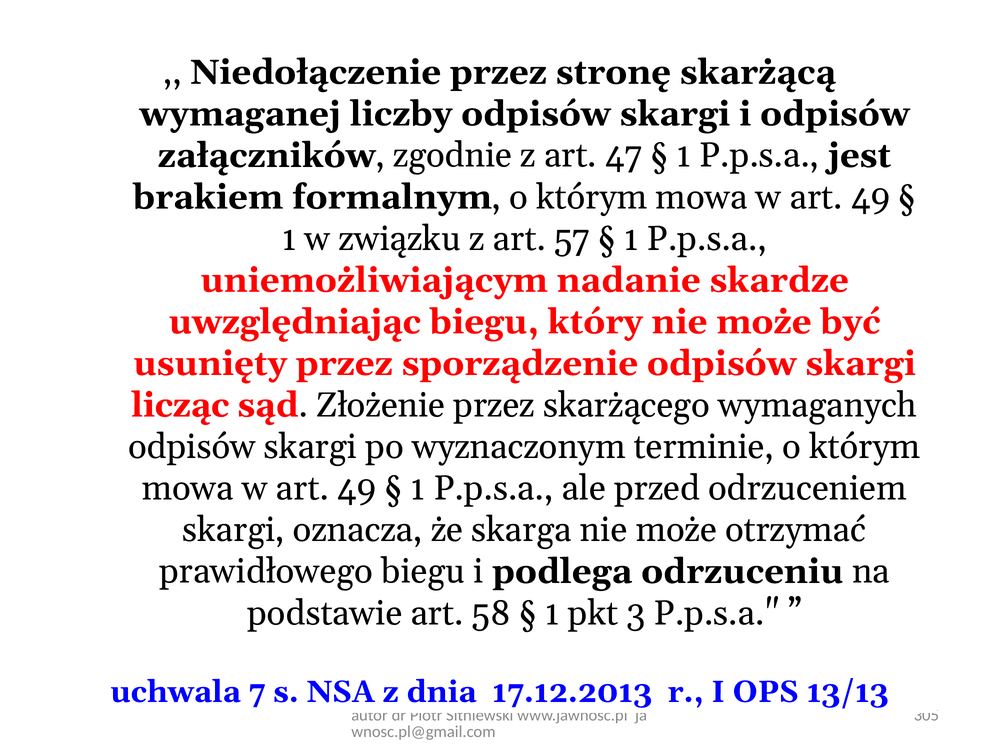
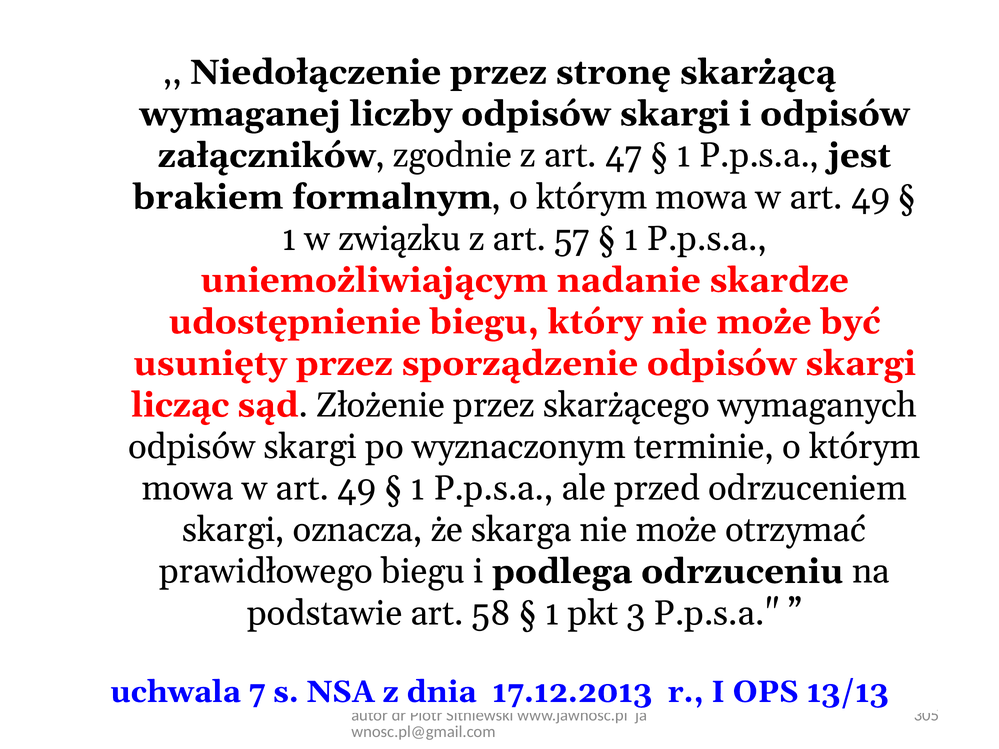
uwzględniając: uwzględniając -> udostępnienie
